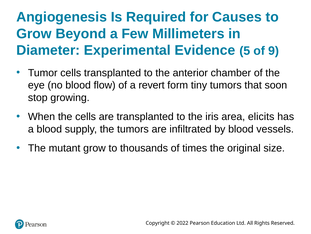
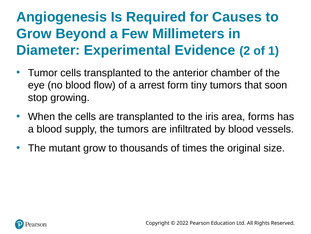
5: 5 -> 2
9: 9 -> 1
revert: revert -> arrest
elicits: elicits -> forms
